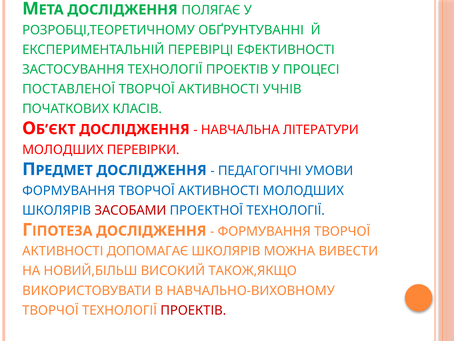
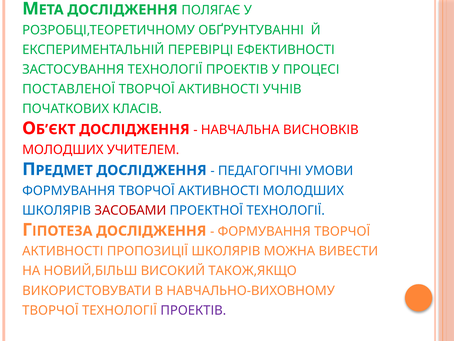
ЛІТЕРАТУРИ: ЛІТЕРАТУРИ -> ВИСНОВКІВ
ПЕРЕВІРКИ: ПЕРЕВІРКИ -> УЧИТЕЛЕМ
ДОПОМАГАЄ: ДОПОМАГАЄ -> ПРОПОЗИЦІЇ
ПРОЕКТІВ at (193, 310) colour: red -> purple
